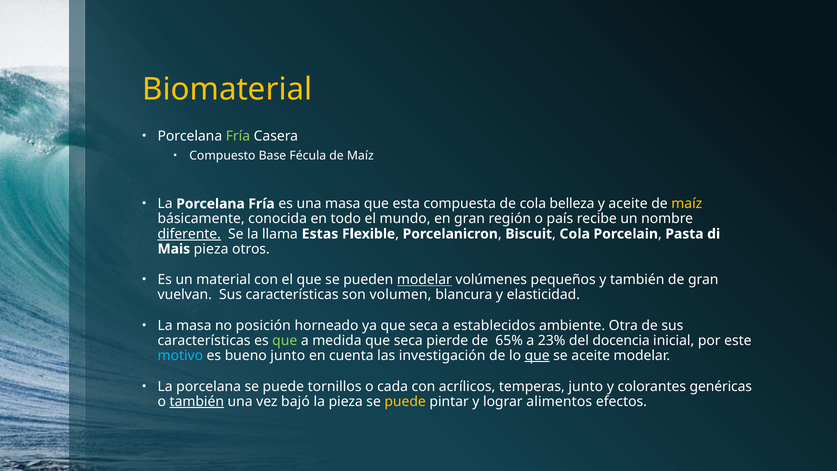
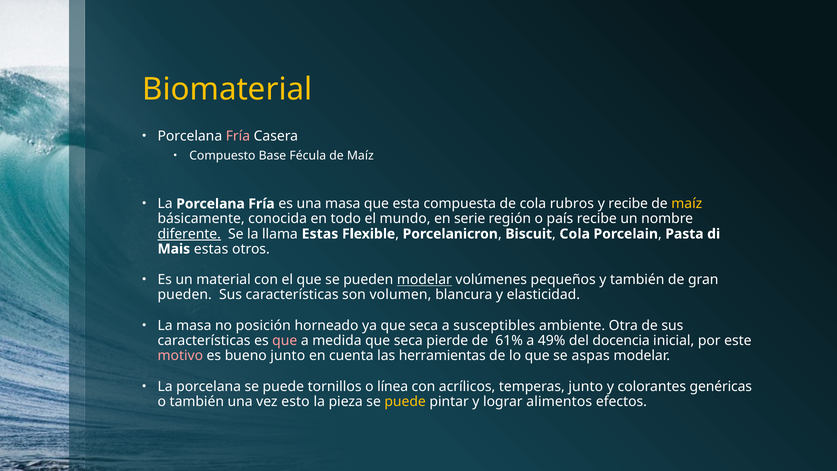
Fría at (238, 136) colour: light green -> pink
belleza: belleza -> rubros
y aceite: aceite -> recibe
en gran: gran -> serie
Mais pieza: pieza -> estas
vuelvan at (185, 295): vuelvan -> pueden
establecidos: establecidos -> susceptibles
que at (285, 341) colour: light green -> pink
65%: 65% -> 61%
23%: 23% -> 49%
motivo colour: light blue -> pink
investigación: investigación -> herramientas
que at (537, 356) underline: present -> none
se aceite: aceite -> aspas
cada: cada -> línea
también at (197, 401) underline: present -> none
bajó: bajó -> esto
